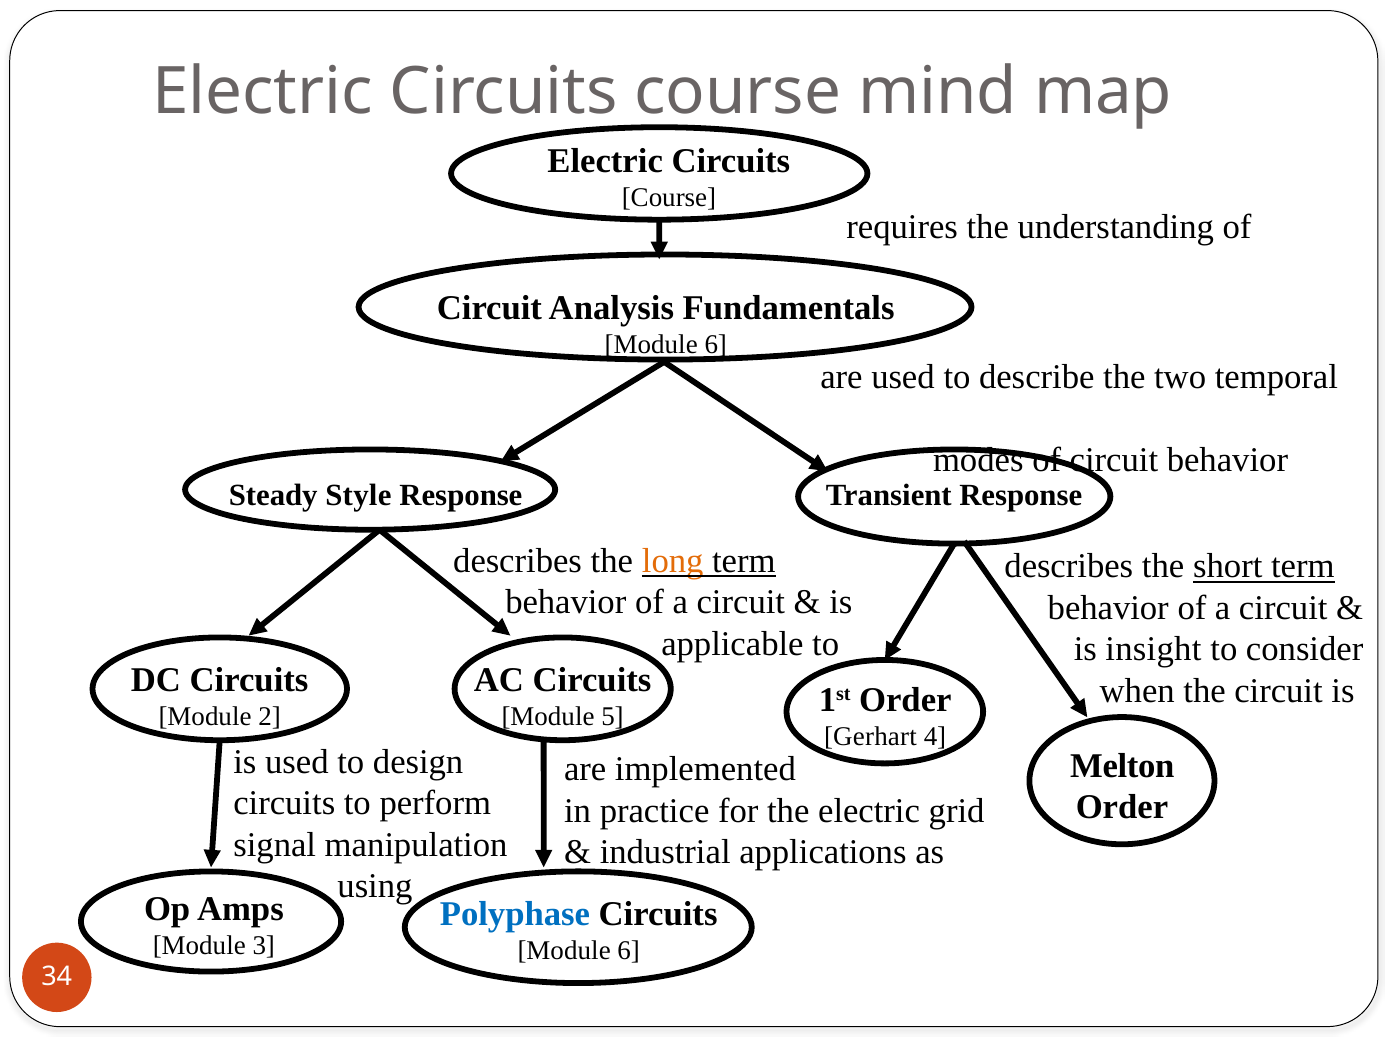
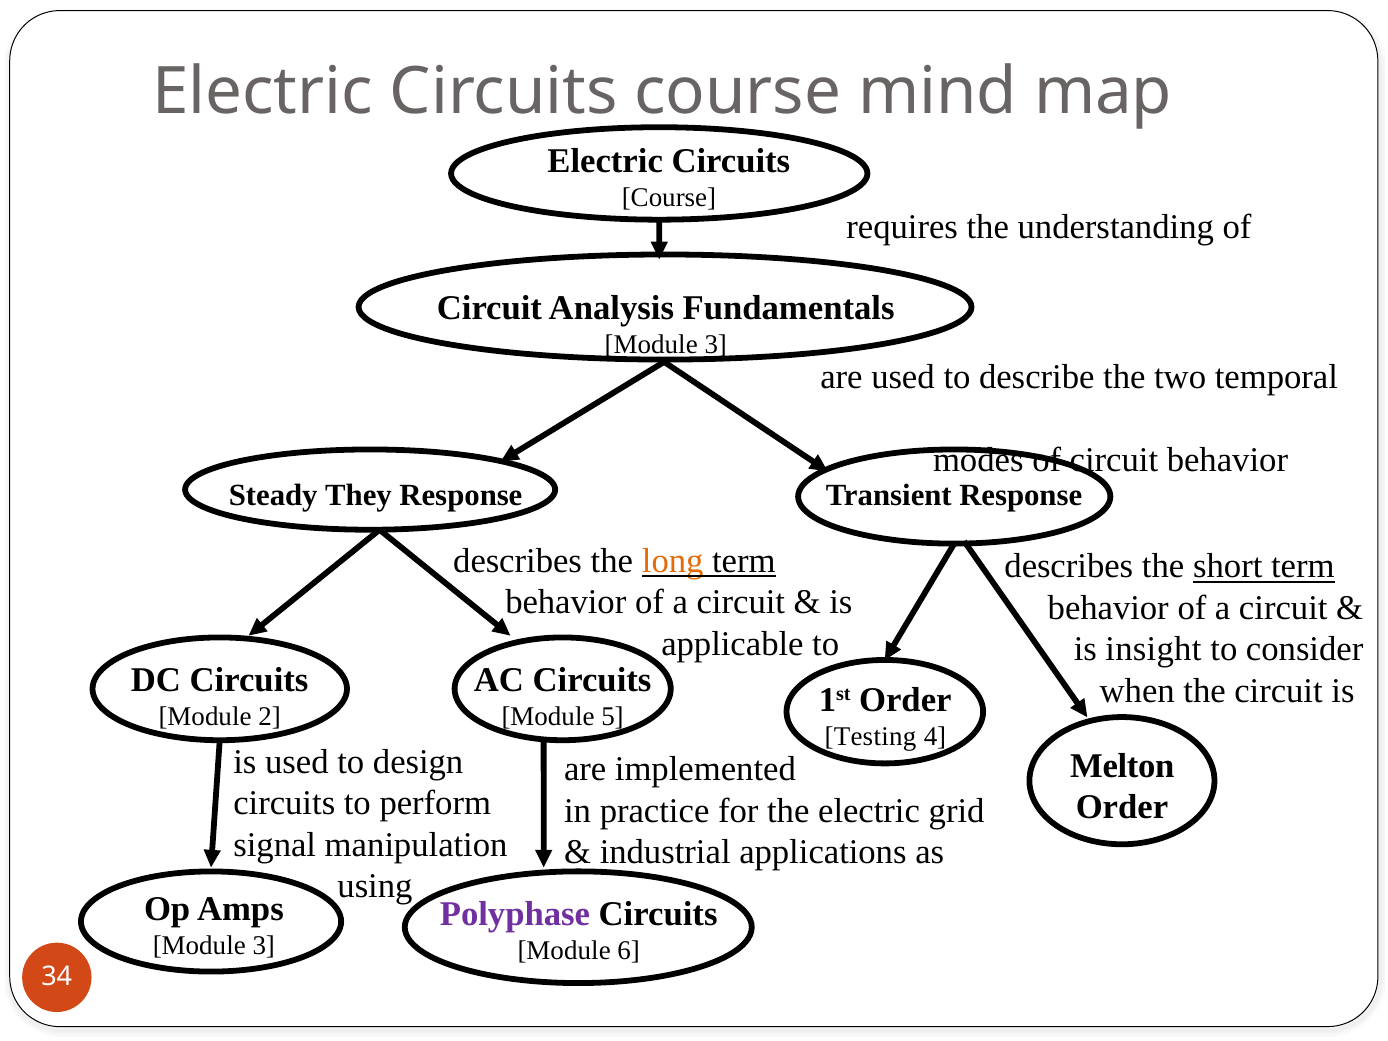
6 at (716, 344): 6 -> 3
Style: Style -> They
Gerhart: Gerhart -> Testing
Polyphase colour: blue -> purple
